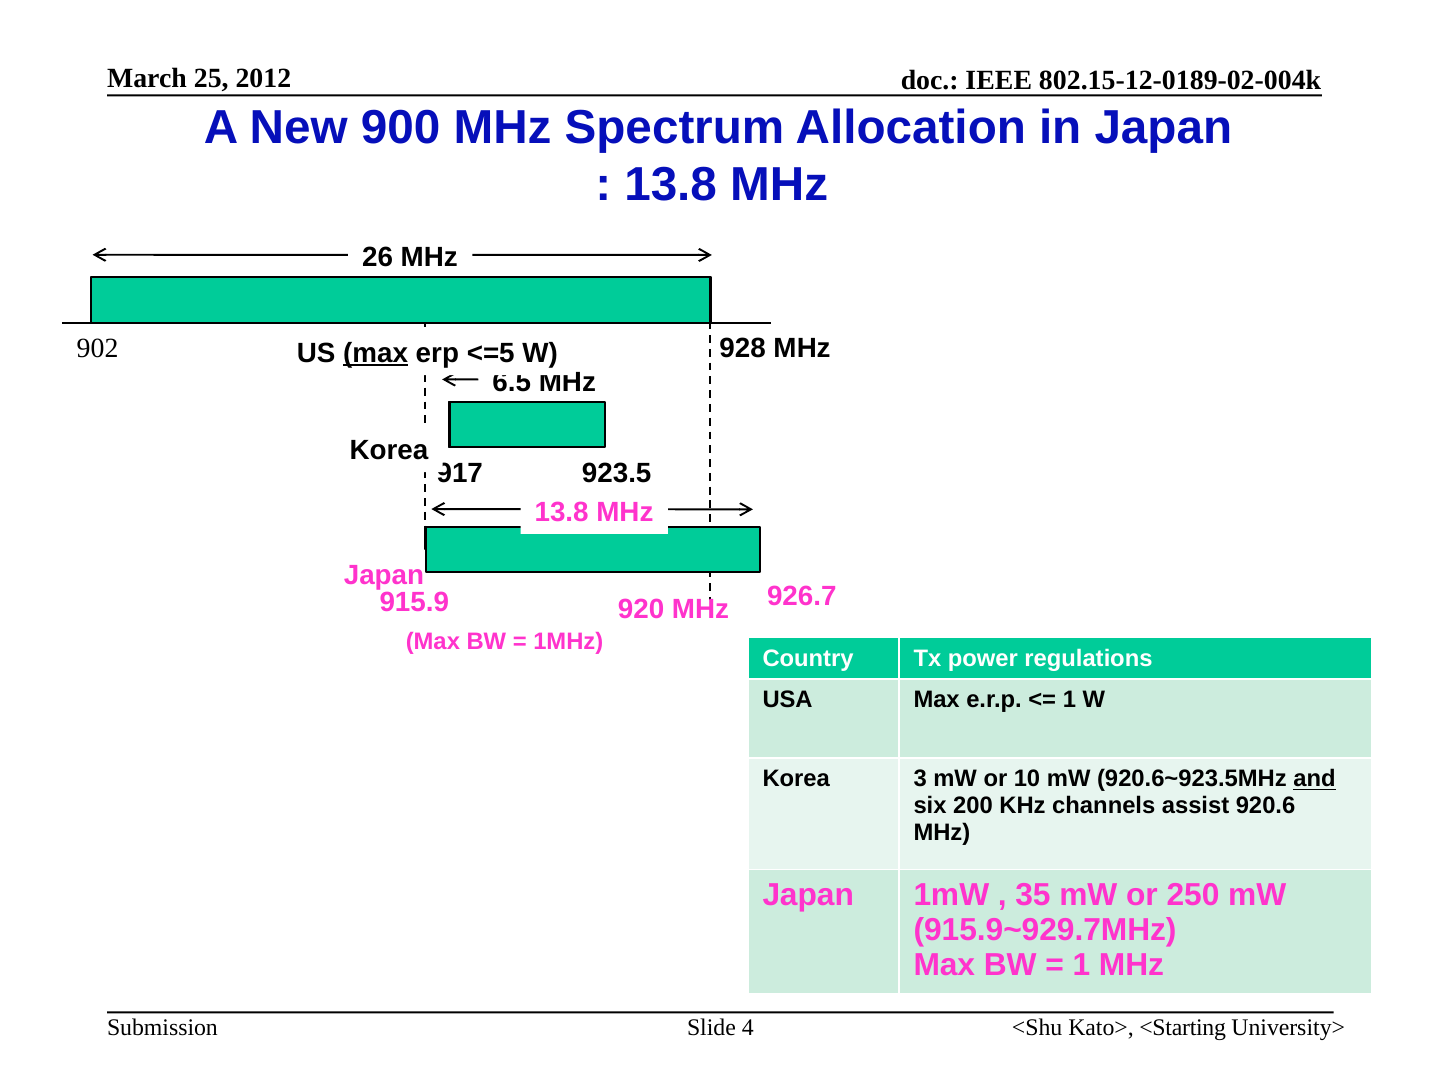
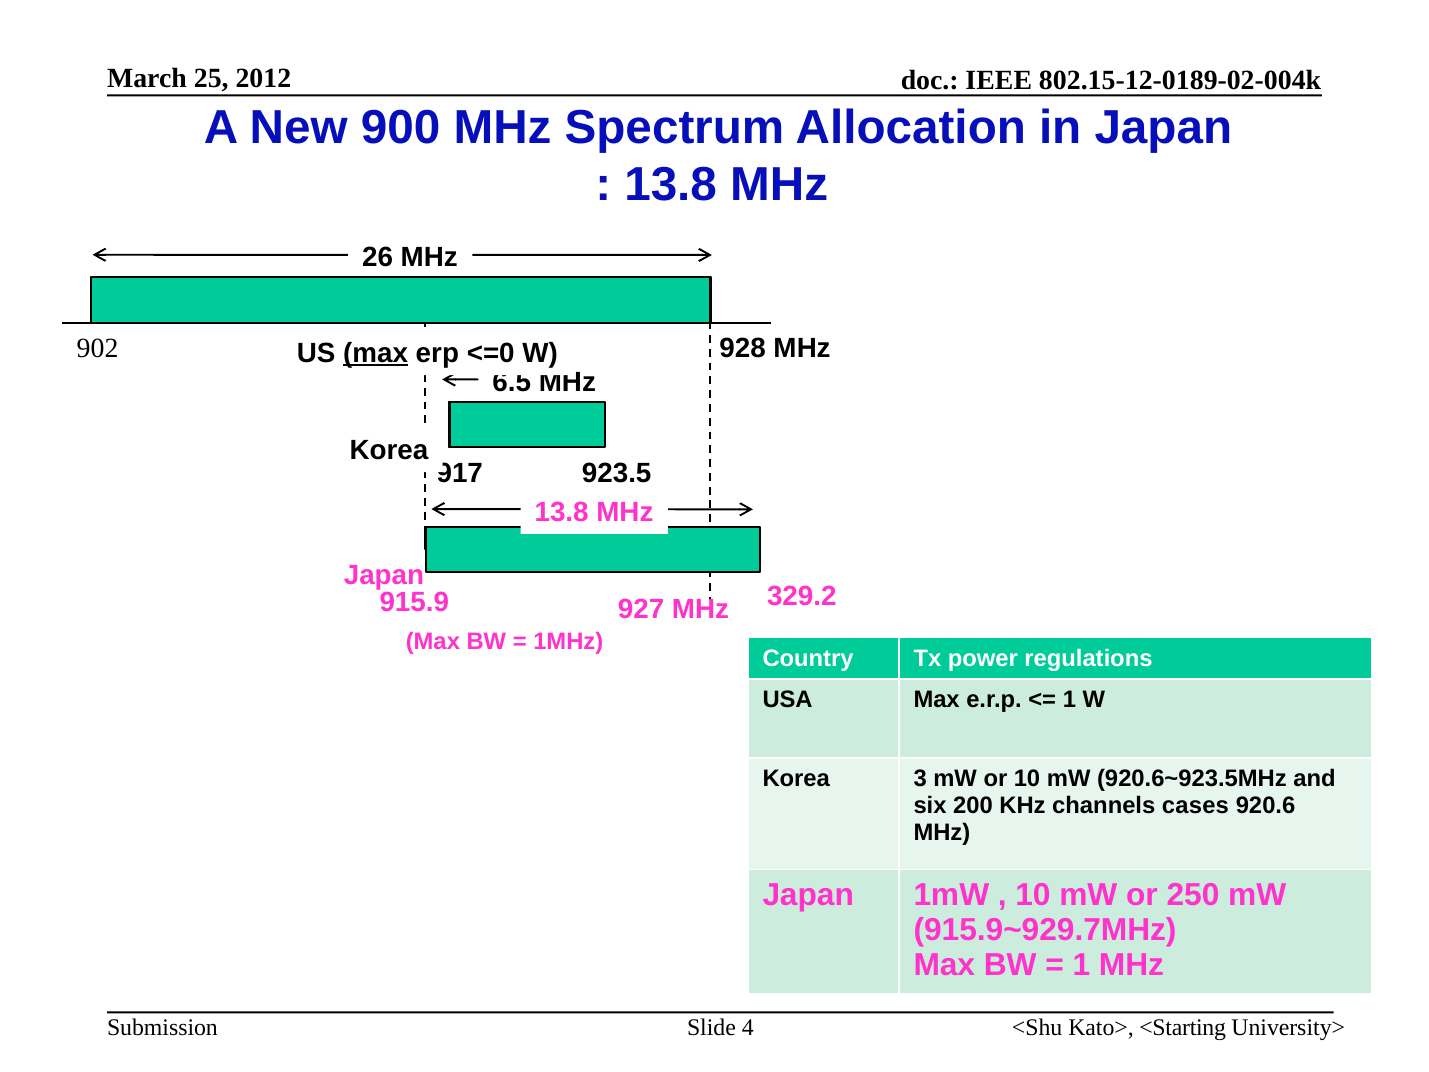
<=5: <=5 -> <=0
926.7: 926.7 -> 329.2
920: 920 -> 927
and underline: present -> none
assist: assist -> cases
35 at (1033, 895): 35 -> 10
